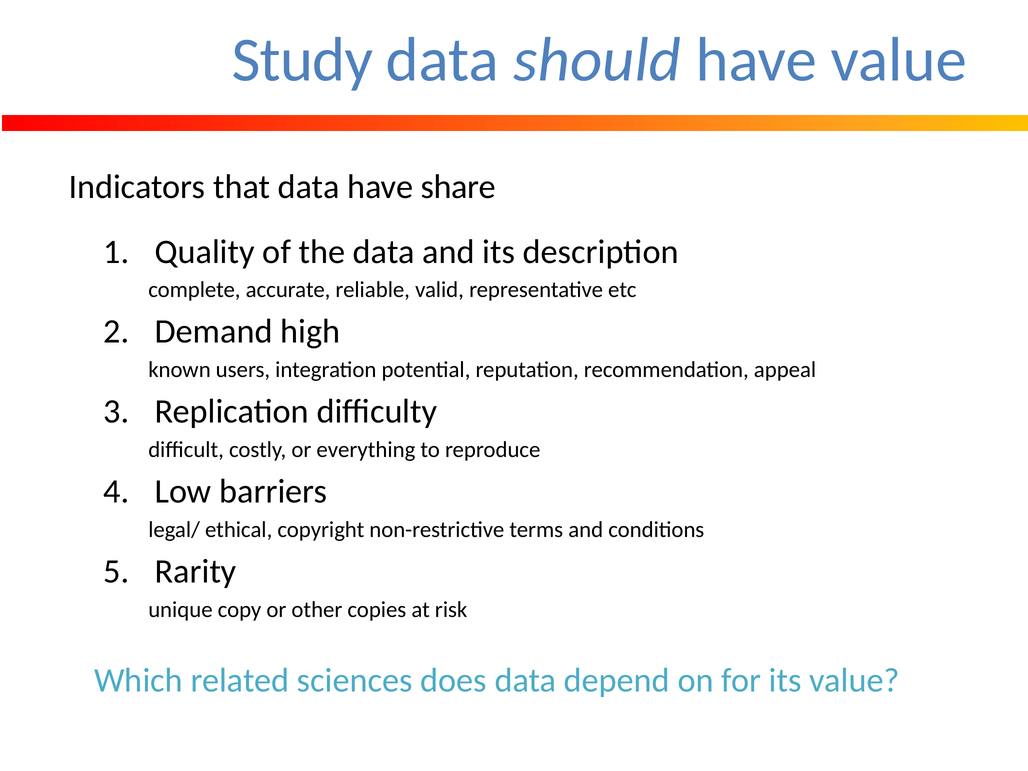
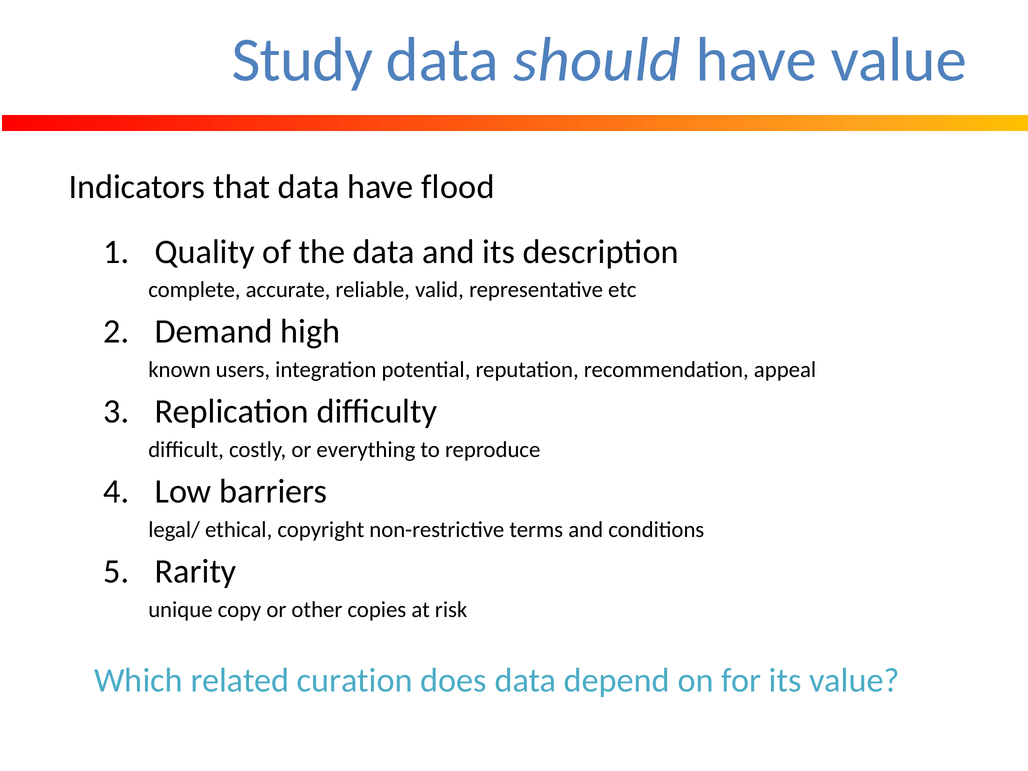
share: share -> flood
sciences: sciences -> curation
